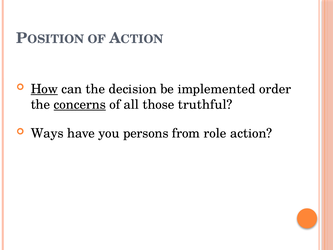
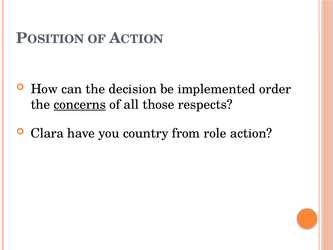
How underline: present -> none
truthful: truthful -> respects
Ways: Ways -> Clara
persons: persons -> country
